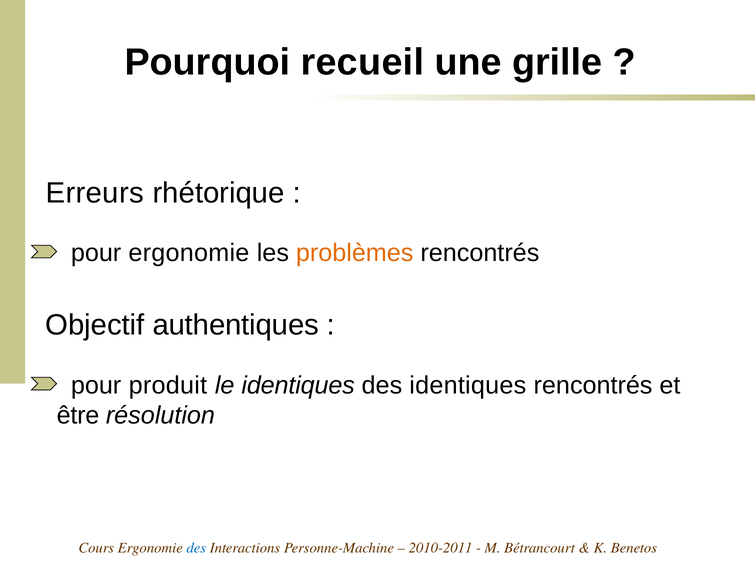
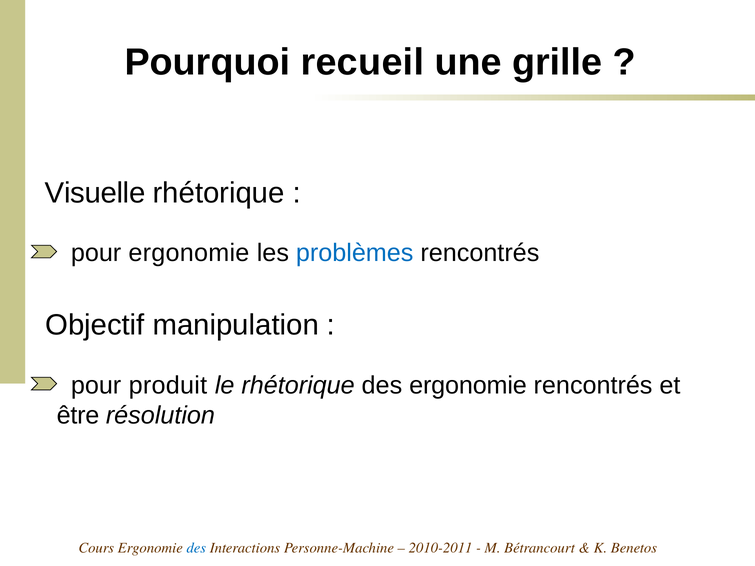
Erreurs: Erreurs -> Visuelle
problèmes colour: orange -> blue
authentiques: authentiques -> manipulation
le identiques: identiques -> rhétorique
des identiques: identiques -> ergonomie
